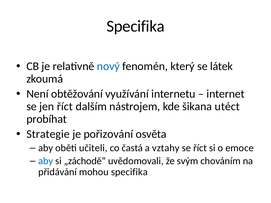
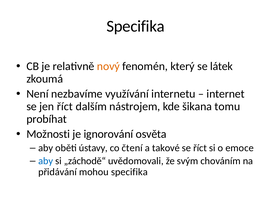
nový colour: blue -> orange
obtěžování: obtěžování -> nezbavíme
utéct: utéct -> tomu
Strategie: Strategie -> Možnosti
pořizování: pořizování -> ignorování
učiteli: učiteli -> ústavy
častá: častá -> čtení
vztahy: vztahy -> takové
